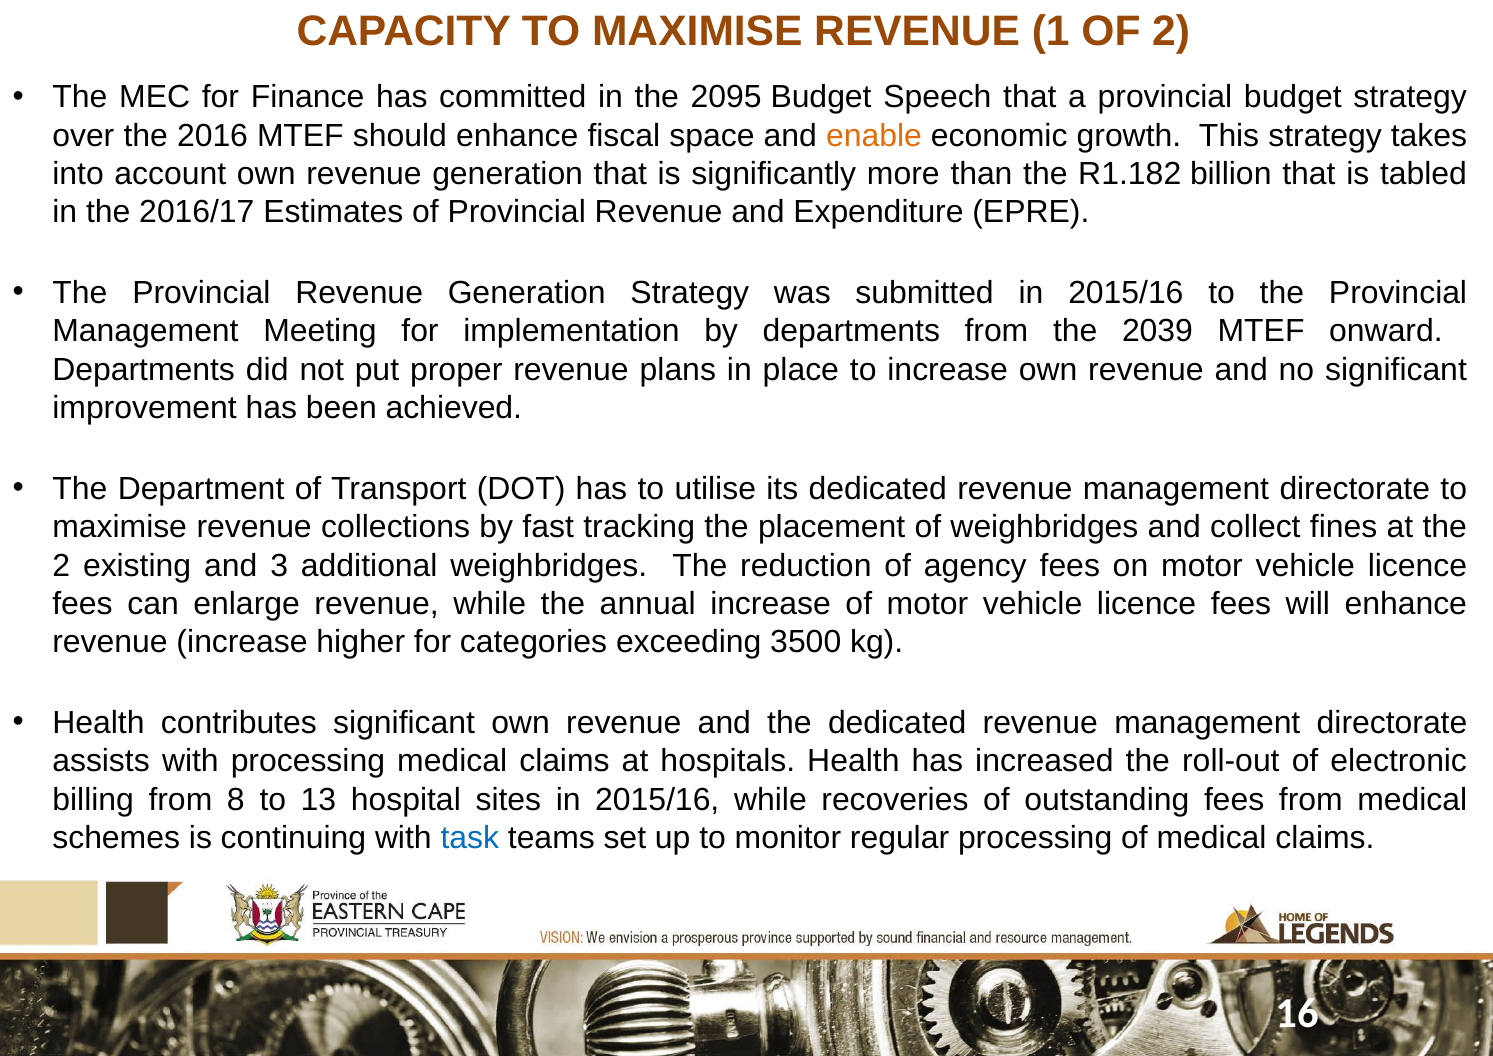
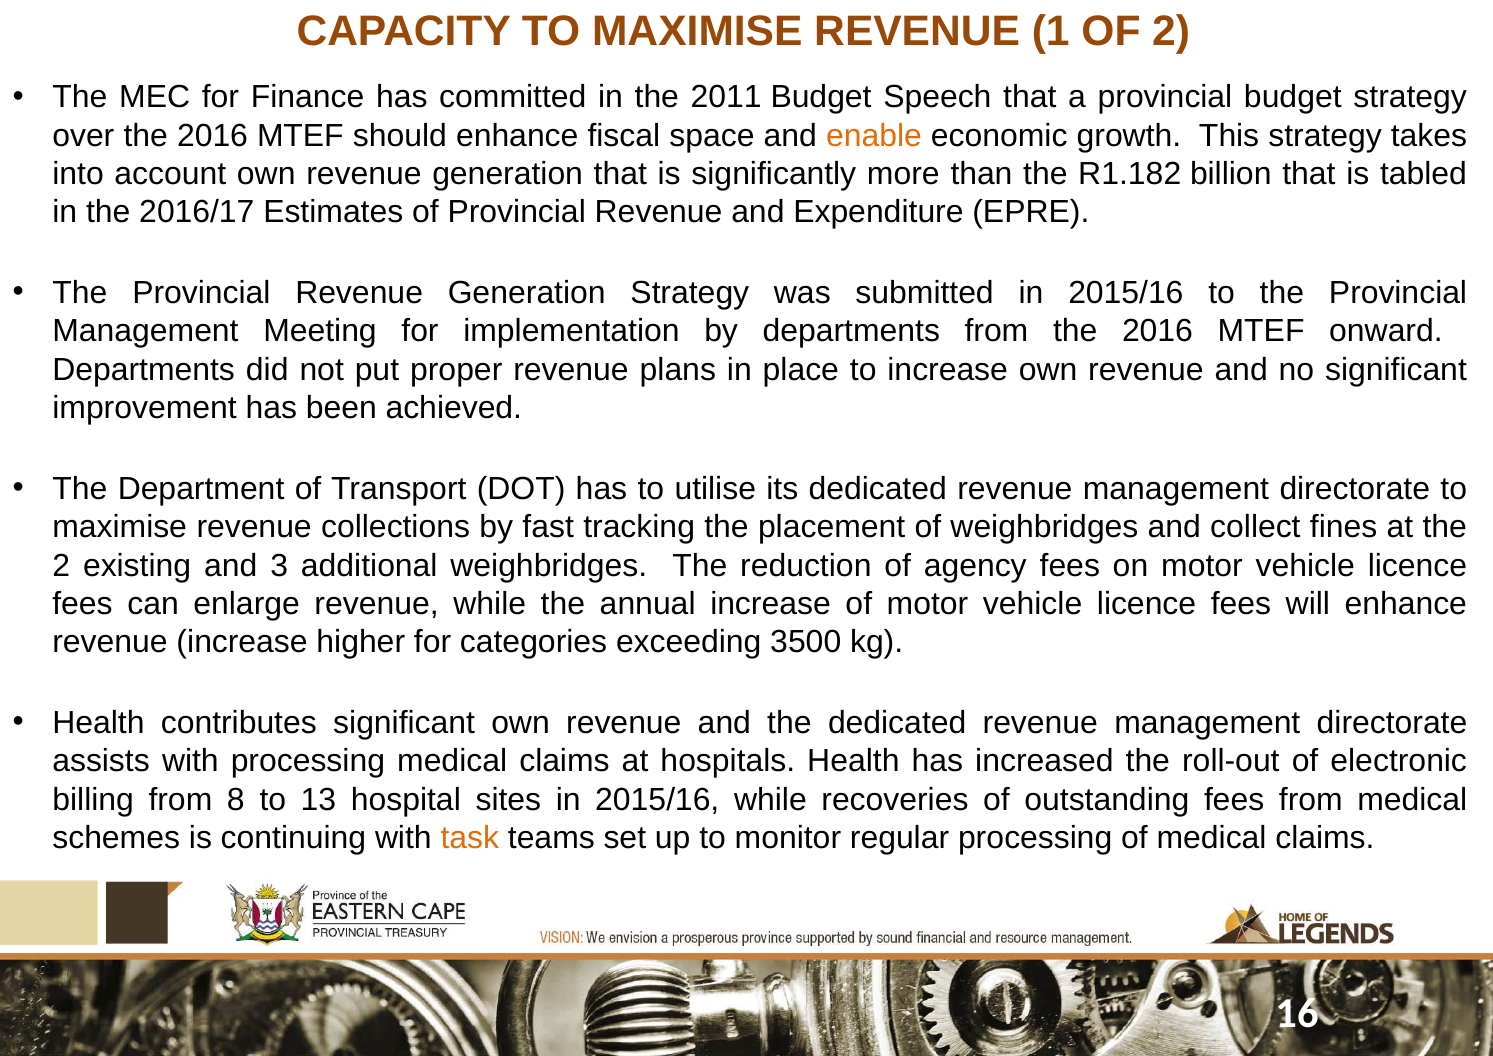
2095: 2095 -> 2011
from the 2039: 2039 -> 2016
task colour: blue -> orange
